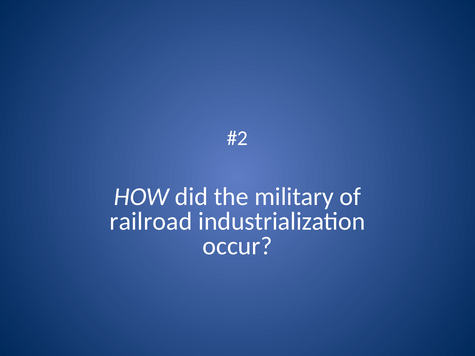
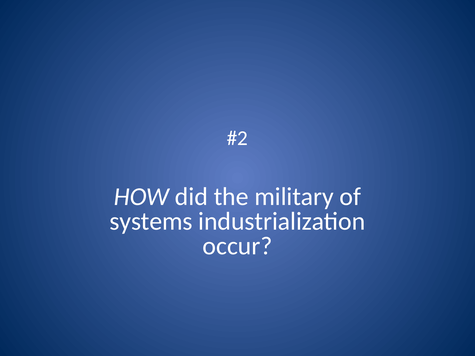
railroad: railroad -> systems
